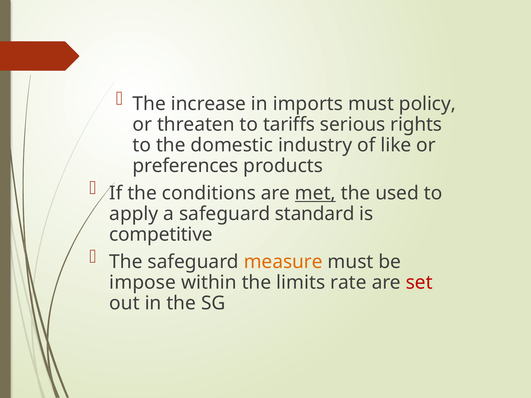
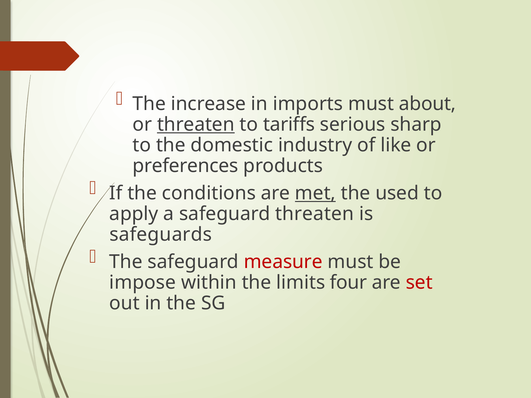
policy: policy -> about
threaten at (196, 125) underline: none -> present
rights: rights -> sharp
safeguard standard: standard -> threaten
competitive: competitive -> safeguards
measure colour: orange -> red
rate: rate -> four
